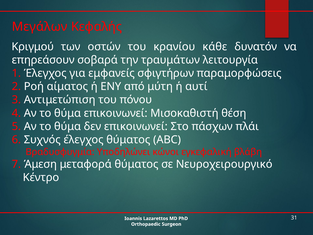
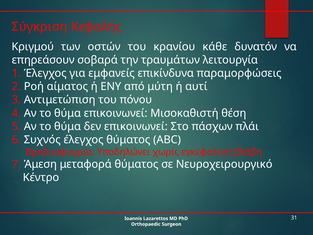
Μεγάλων: Μεγάλων -> Σύγκριση
σφιγτήρων: σφιγτήρων -> επικίνδυνα
κώνοι: κώνοι -> χωρίς
